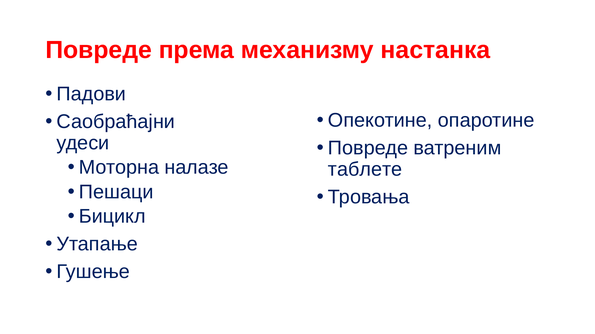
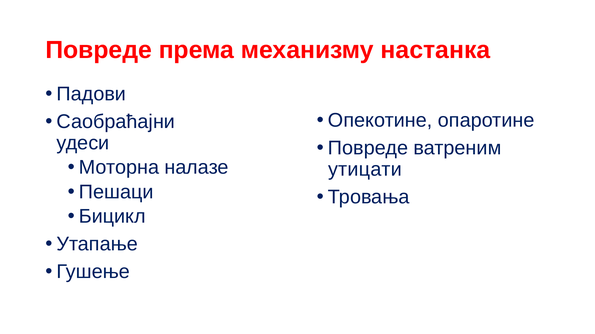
таблете: таблете -> утицати
